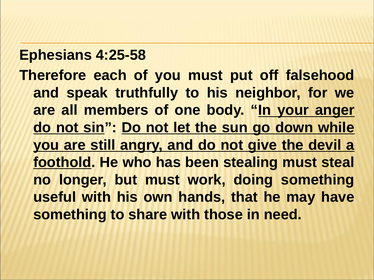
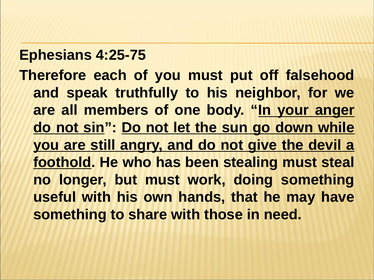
4:25-58: 4:25-58 -> 4:25-75
